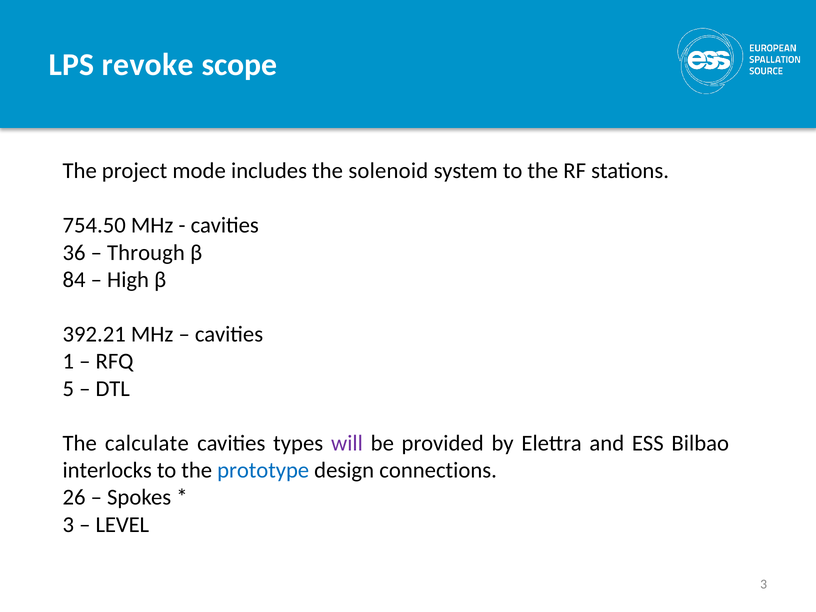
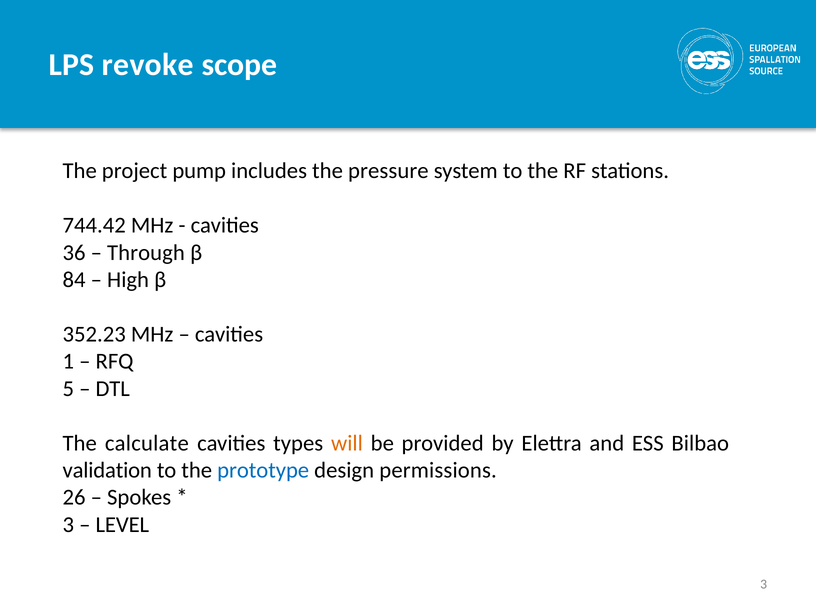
mode: mode -> pump
solenoid: solenoid -> pressure
754.50: 754.50 -> 744.42
392.21: 392.21 -> 352.23
will colour: purple -> orange
interlocks: interlocks -> validation
connections: connections -> permissions
